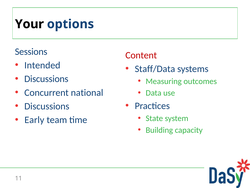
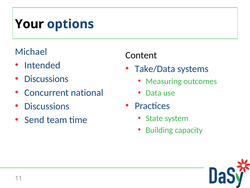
Sessions: Sessions -> Michael
Content colour: red -> black
Staff/Data: Staff/Data -> Take/Data
Early: Early -> Send
